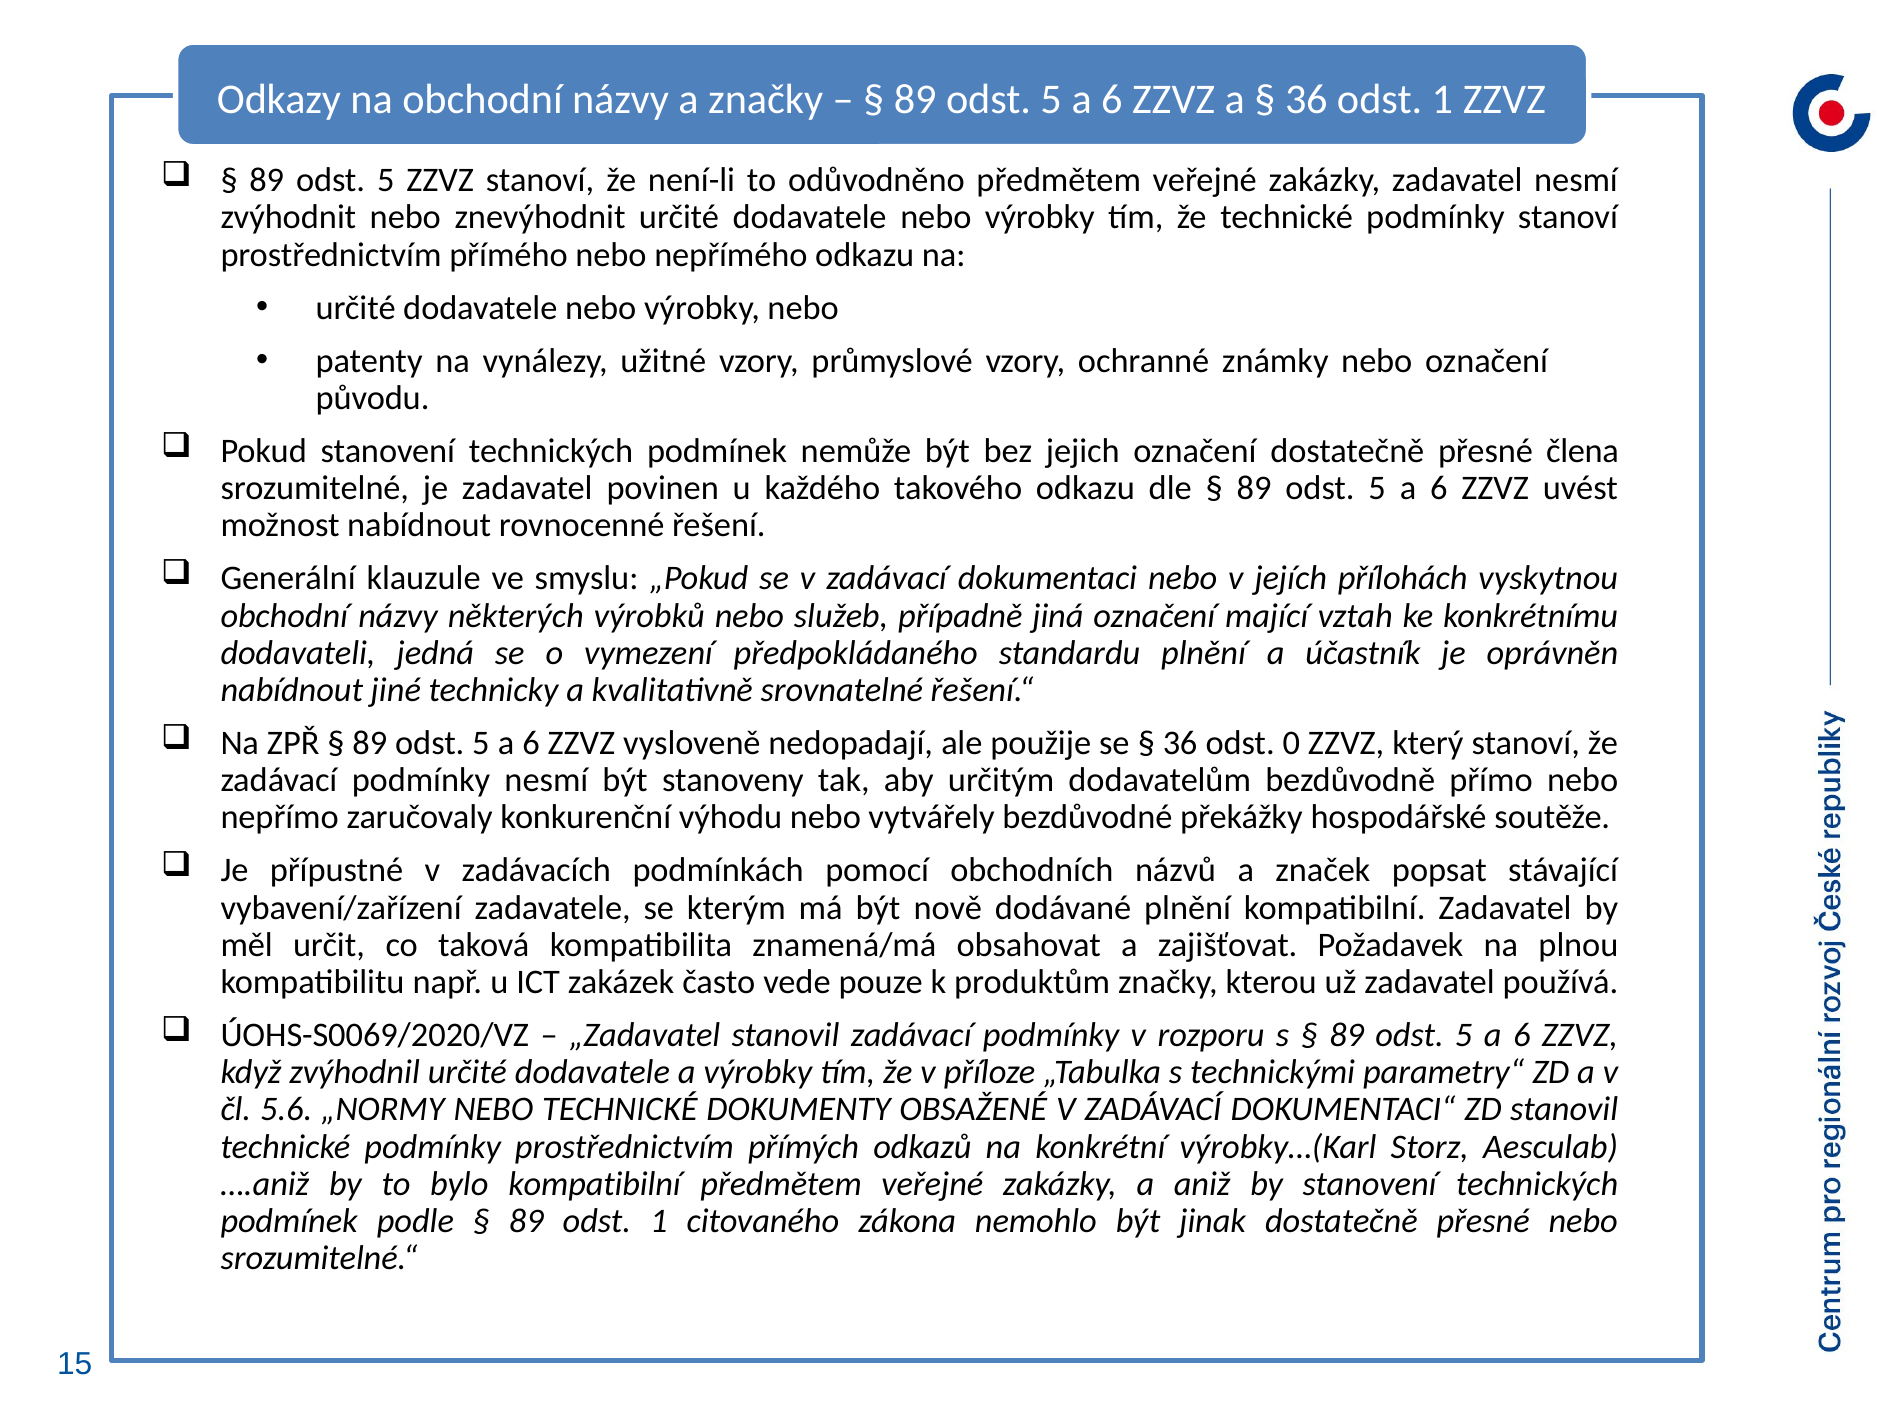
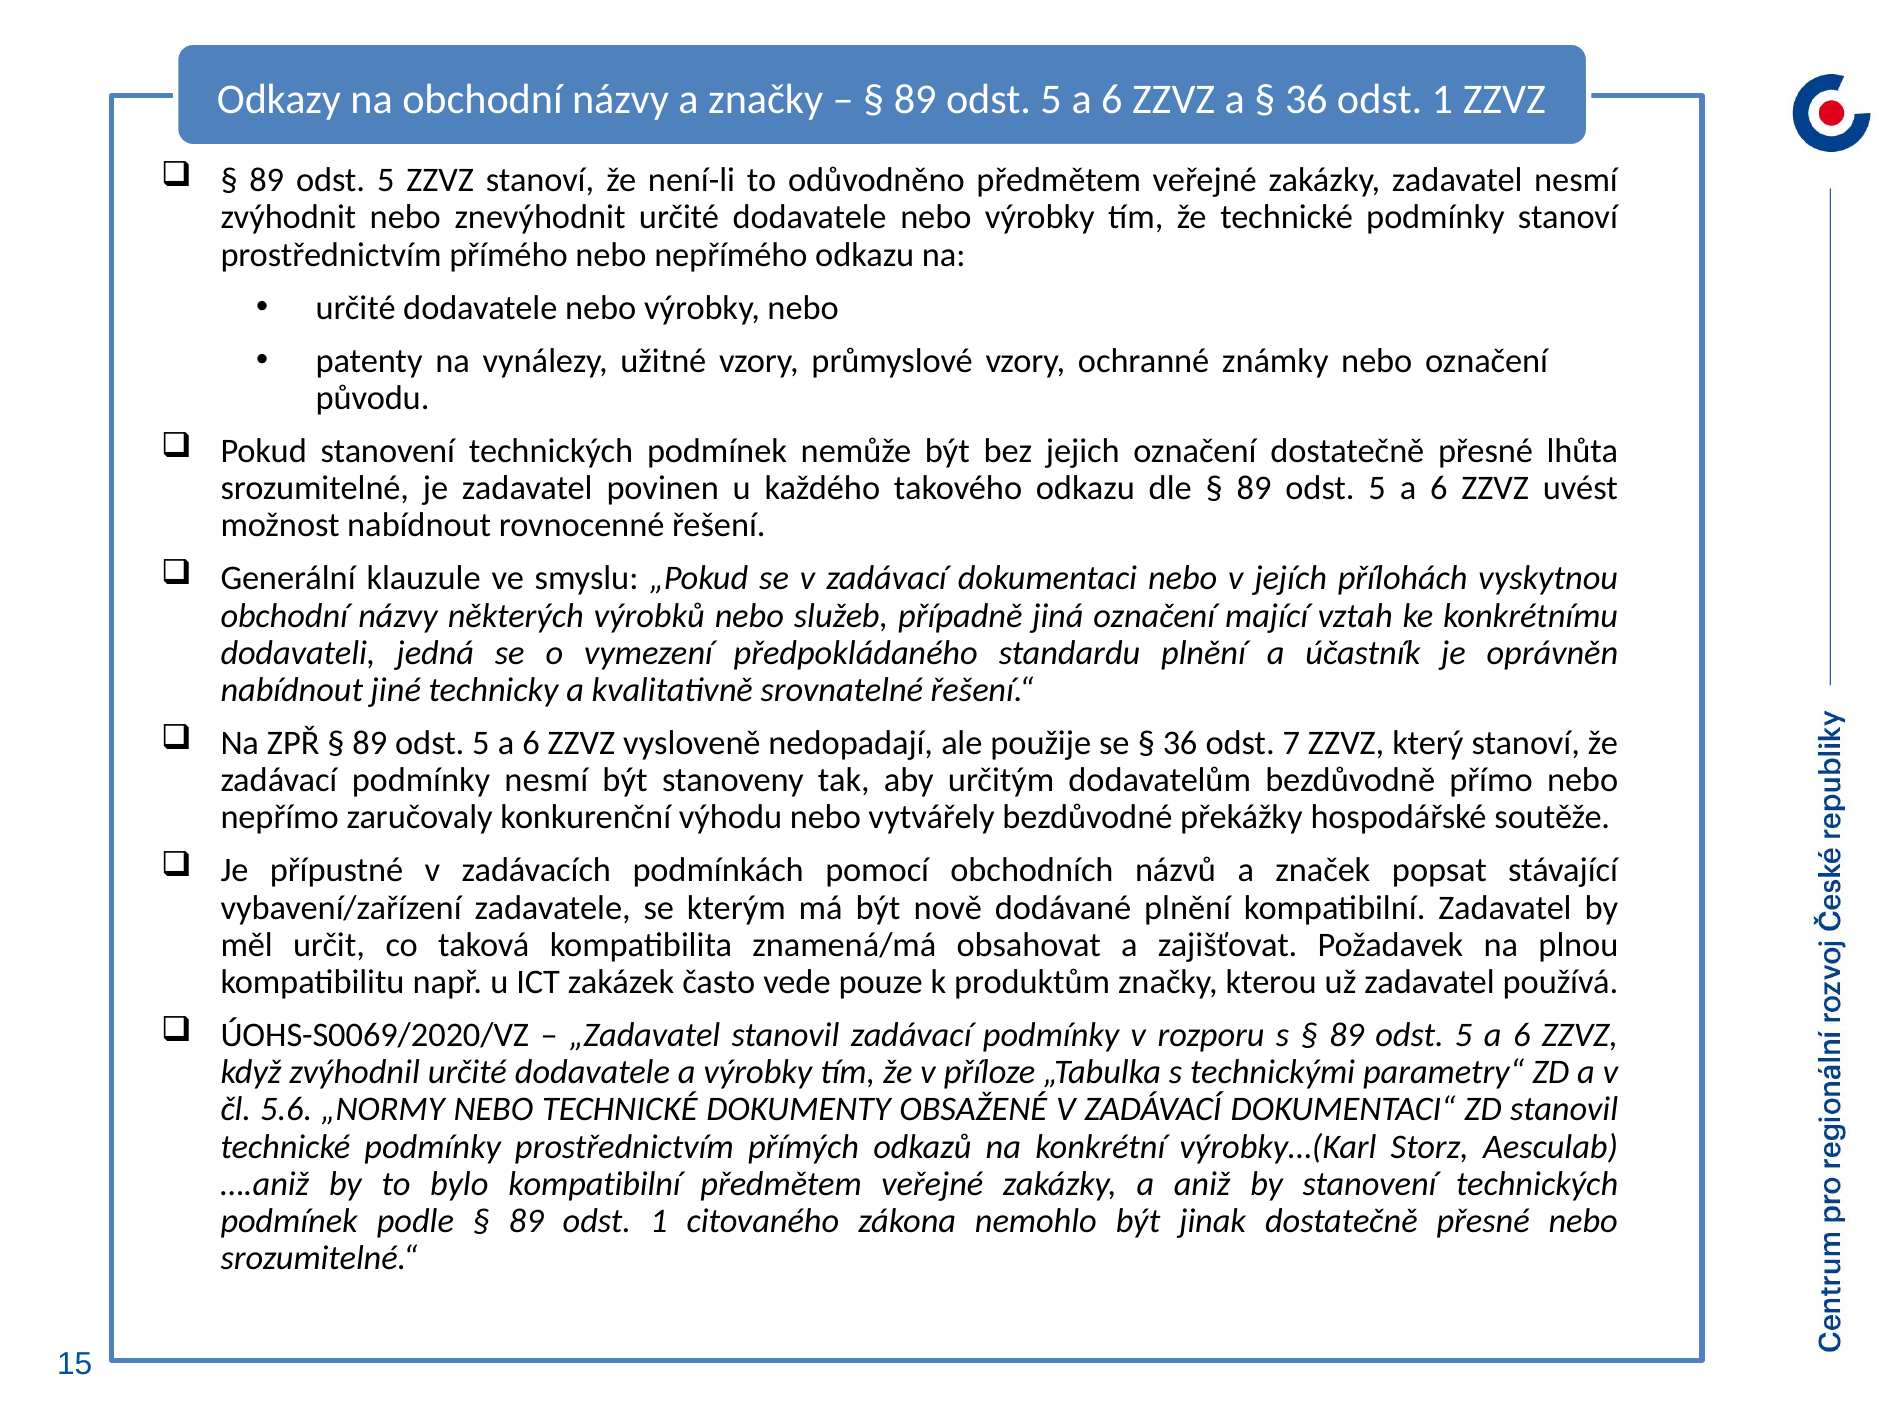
člena: člena -> lhůta
0: 0 -> 7
